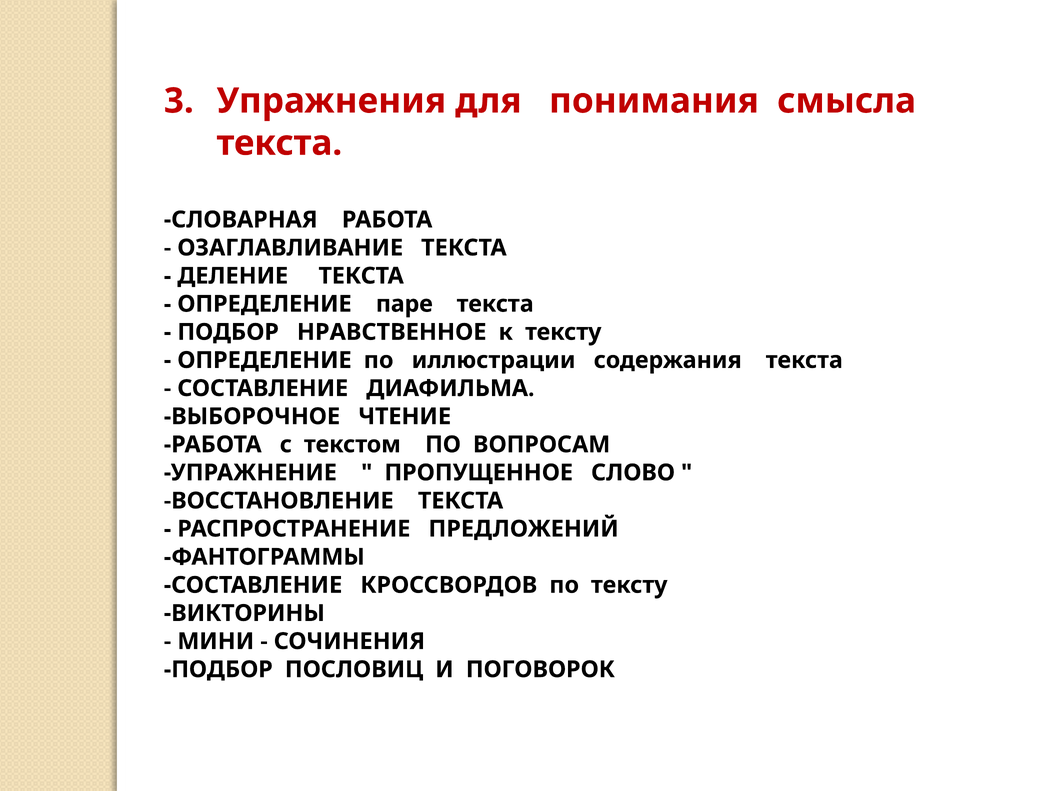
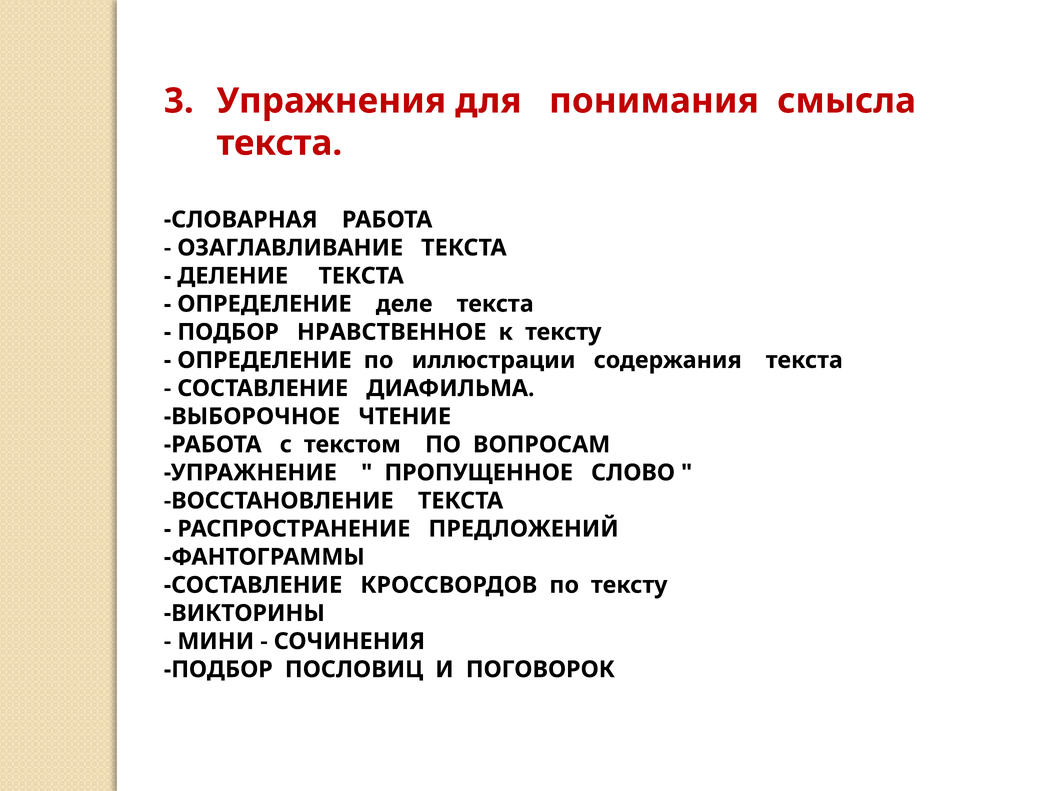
паре: паре -> деле
